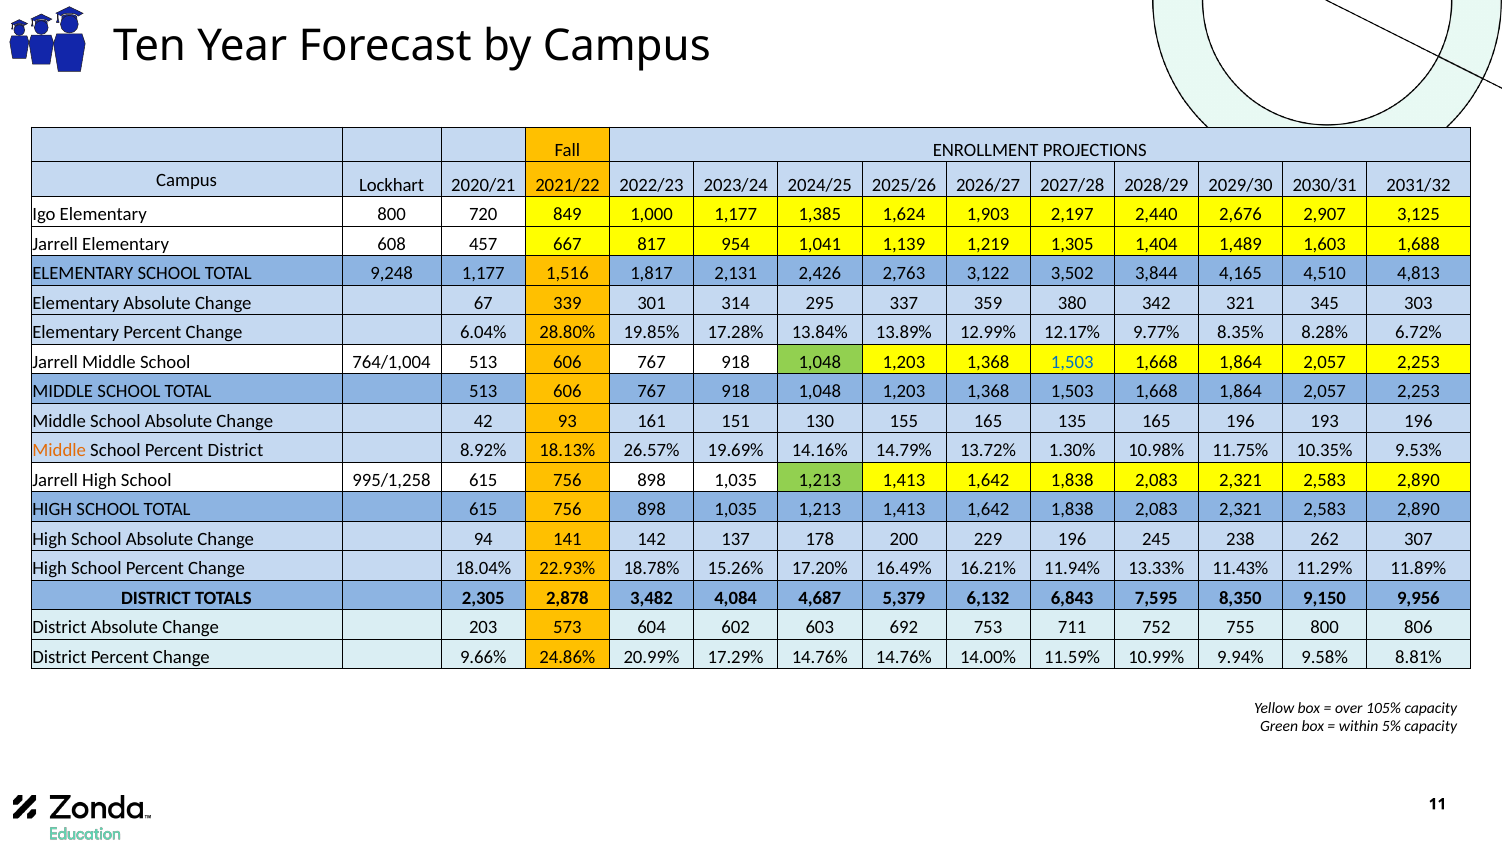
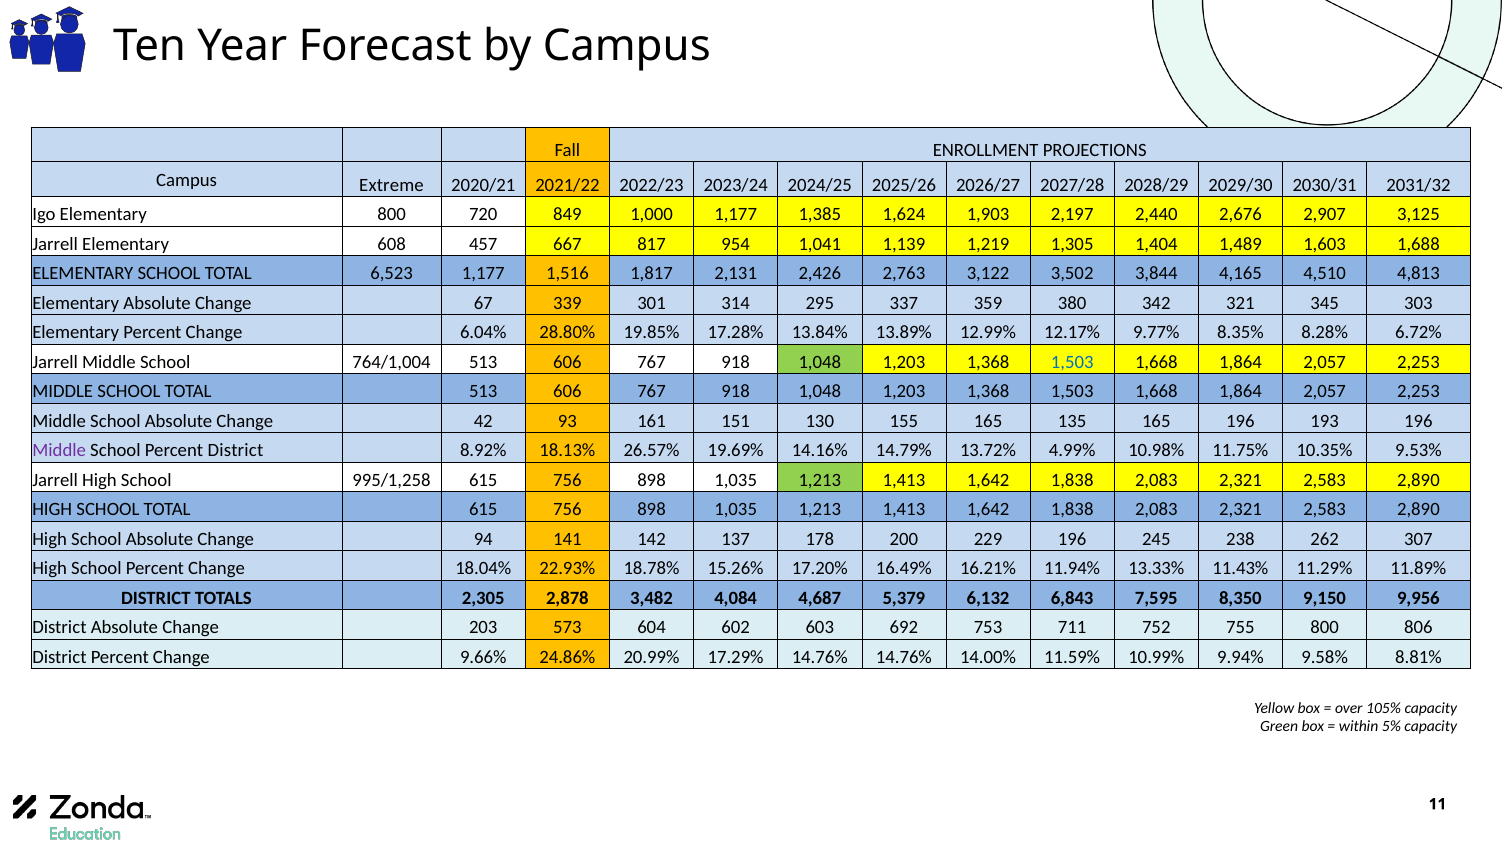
Lockhart: Lockhart -> Extreme
9,248: 9,248 -> 6,523
Middle at (59, 451) colour: orange -> purple
1.30%: 1.30% -> 4.99%
